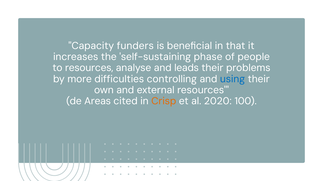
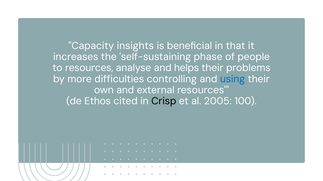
funders: funders -> insights
leads: leads -> helps
Areas: Areas -> Ethos
Crisp colour: orange -> black
2020: 2020 -> 2005
